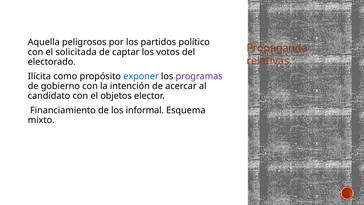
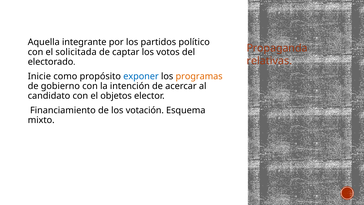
peligrosos: peligrosos -> integrante
Ilícita: Ilícita -> Inicie
programas colour: purple -> orange
informal: informal -> votación
